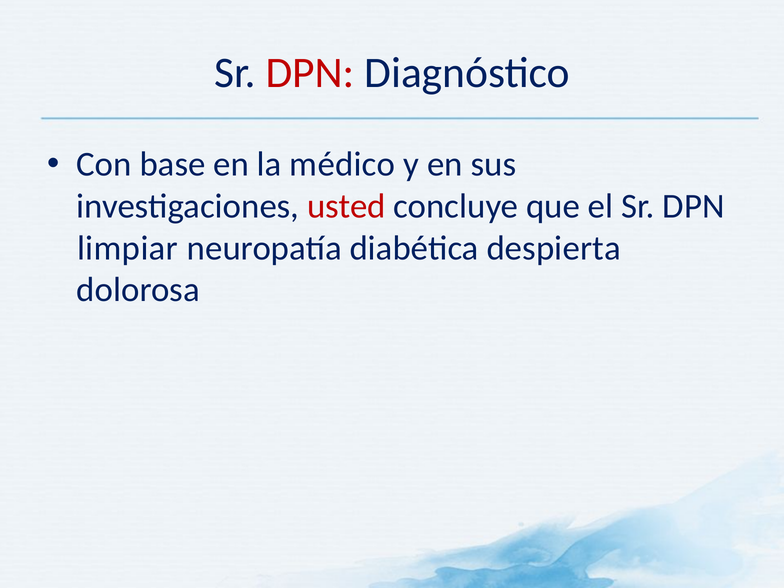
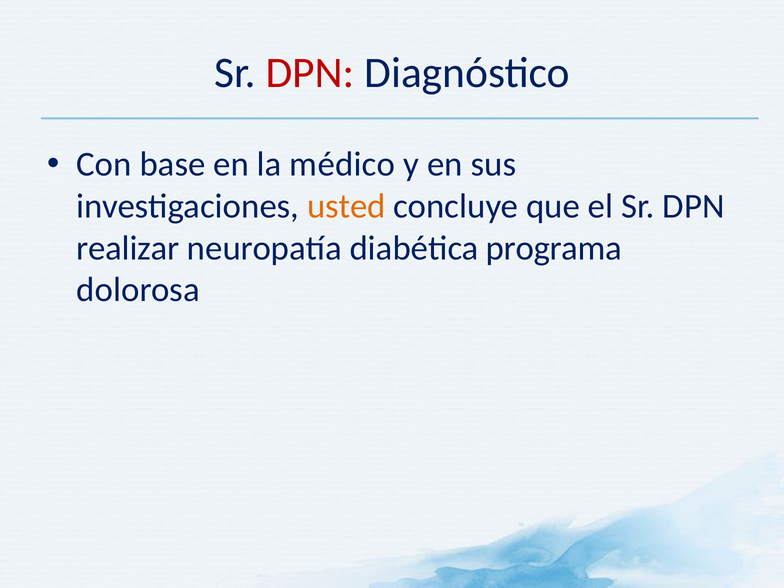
usted colour: red -> orange
limpiar: limpiar -> realizar
despierta: despierta -> programa
